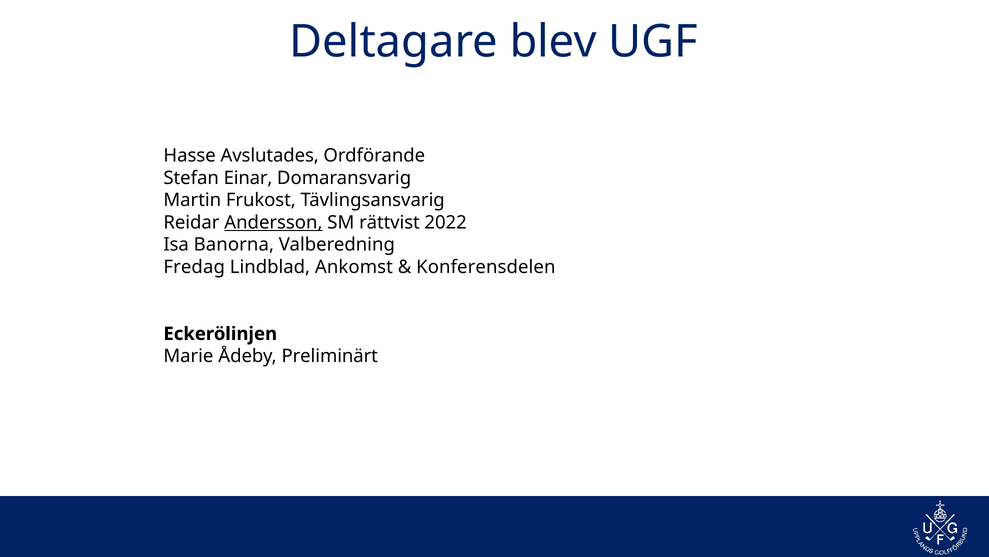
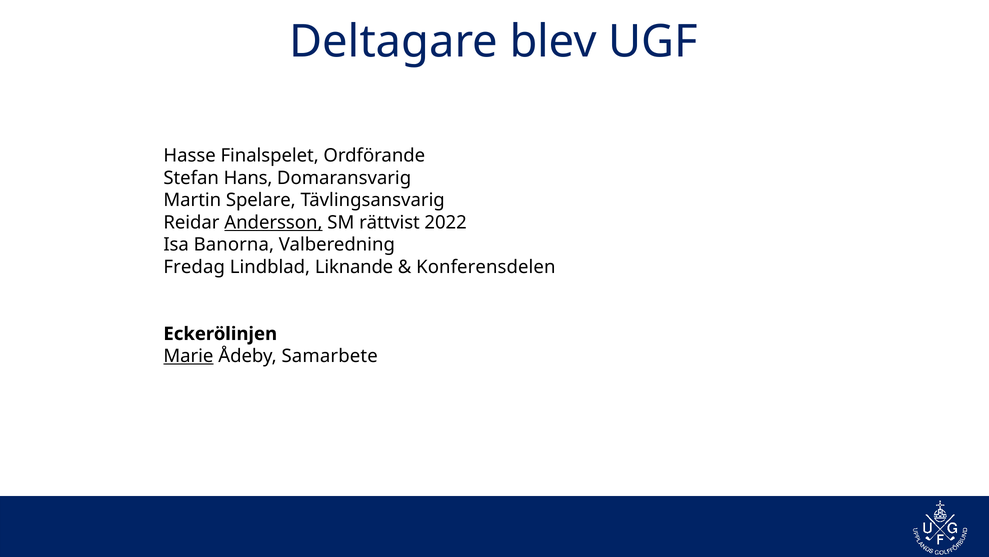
Avslutades: Avslutades -> Finalspelet
Einar: Einar -> Hans
Frukost: Frukost -> Spelare
Ankomst: Ankomst -> Liknande
Marie underline: none -> present
Preliminärt: Preliminärt -> Samarbete
